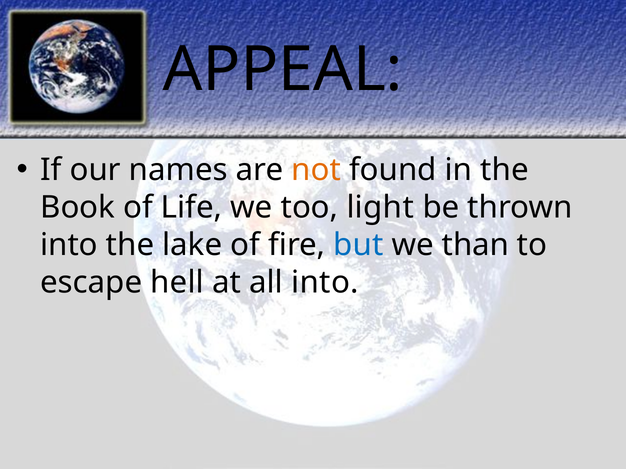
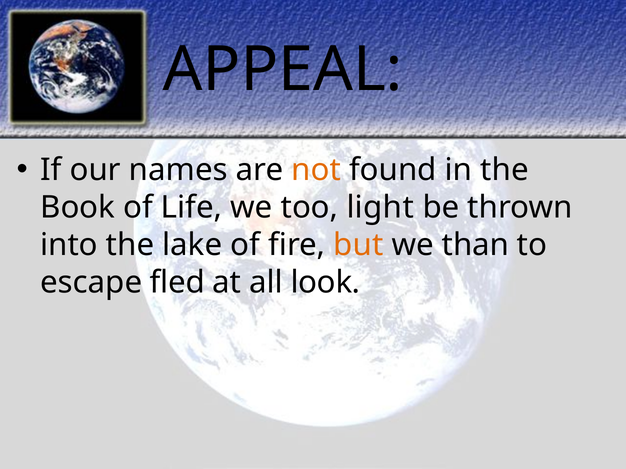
but colour: blue -> orange
hell: hell -> fled
all into: into -> look
